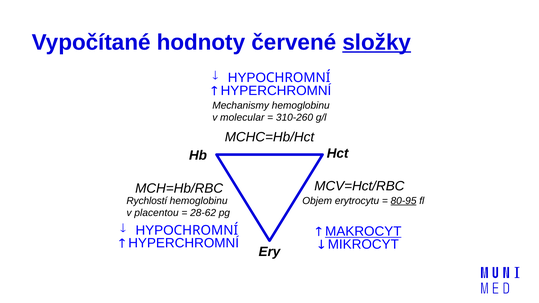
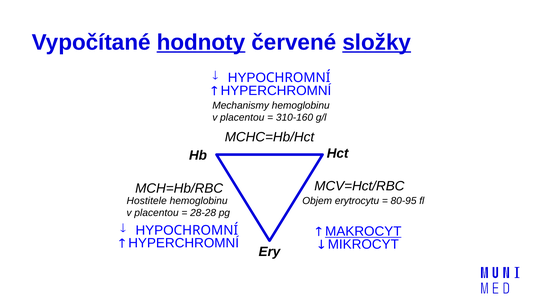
hodnoty underline: none -> present
molecular at (242, 118): molecular -> placentou
310-260: 310-260 -> 310-160
Rychlostí: Rychlostí -> Hostitele
80-95 underline: present -> none
28-62: 28-62 -> 28-28
